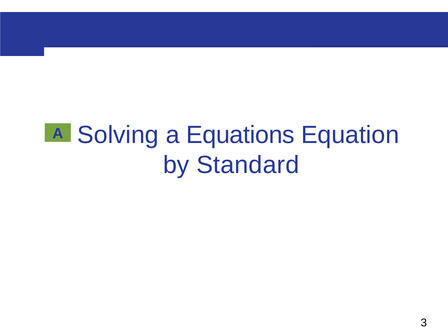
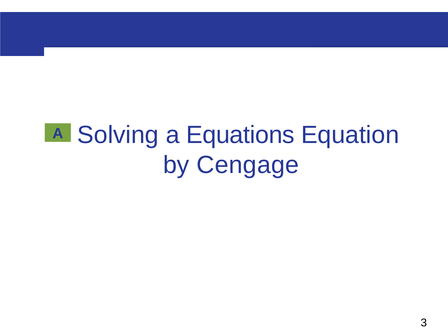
Standard: Standard -> Cengage
